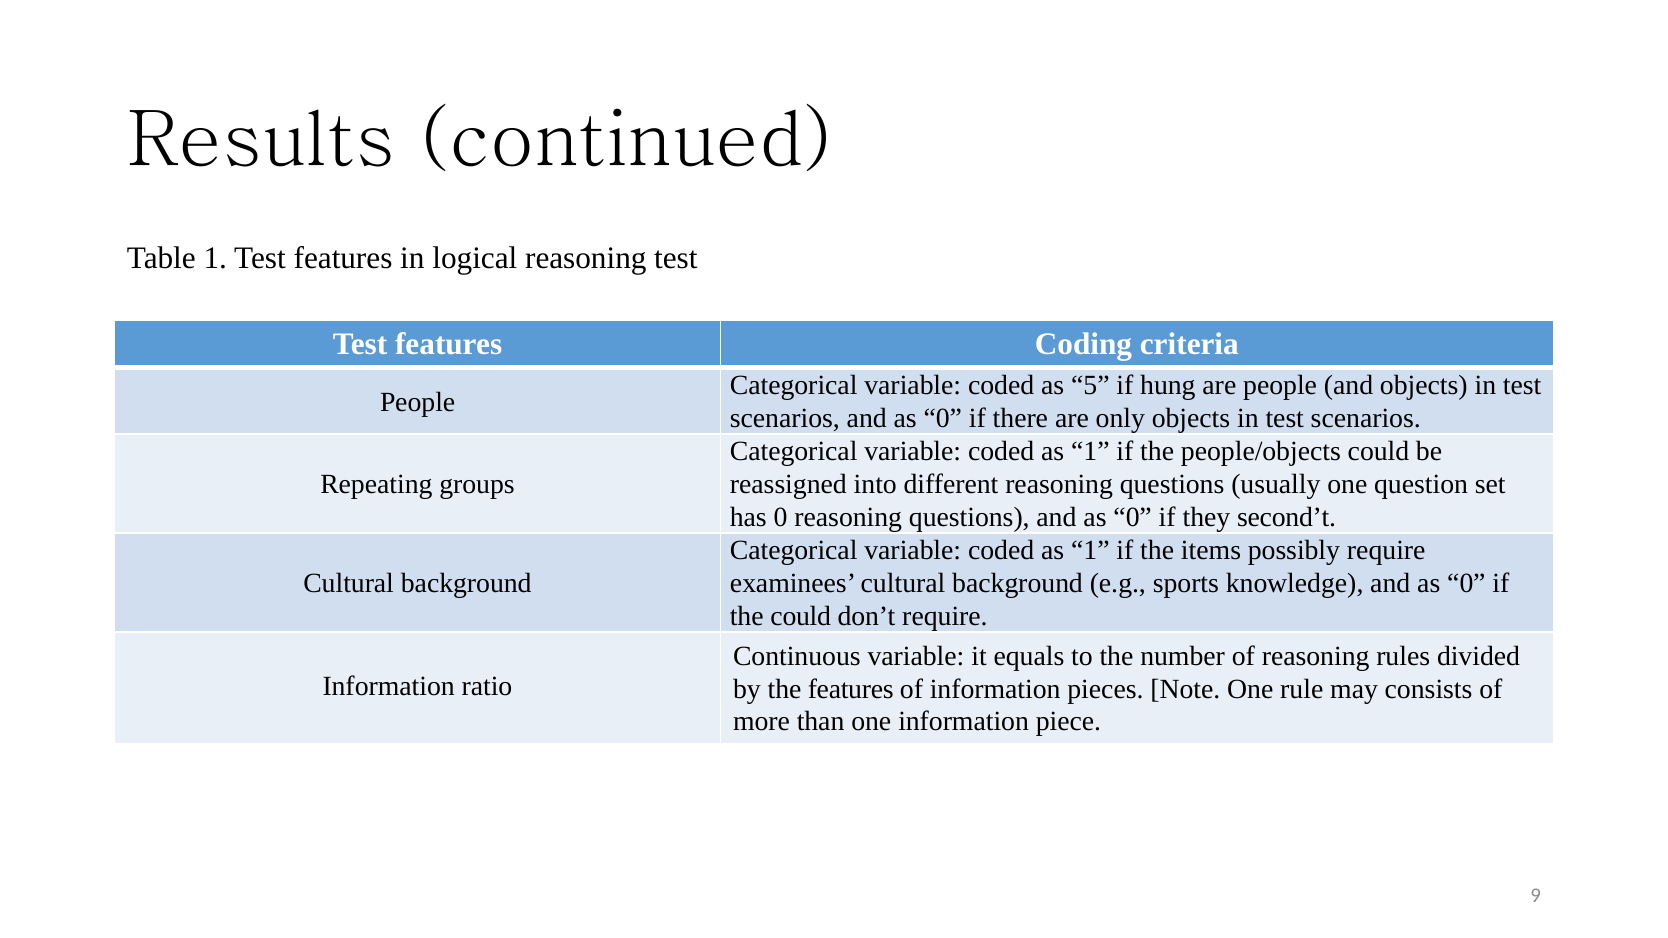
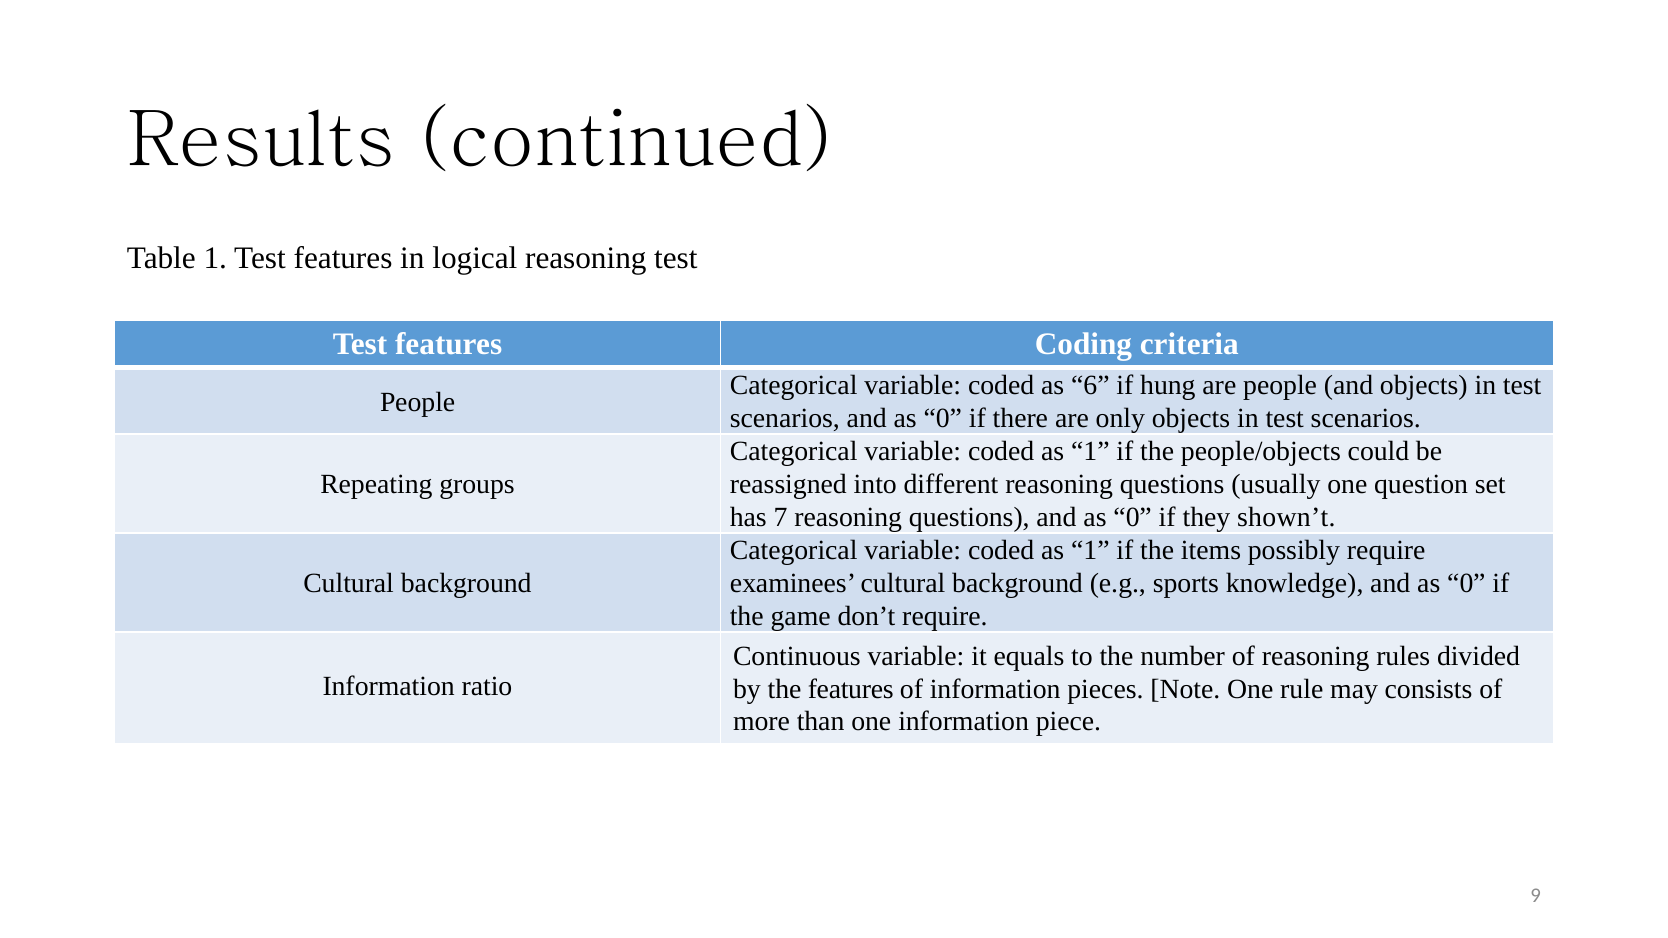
5: 5 -> 6
has 0: 0 -> 7
second’t: second’t -> shown’t
the could: could -> game
